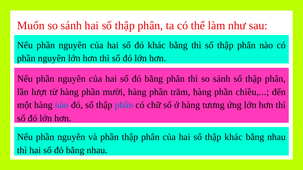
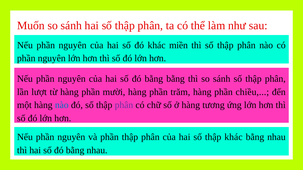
đó khác bằng: bằng -> miền
bằng phân: phân -> bằng
phân at (124, 105) colour: blue -> purple
